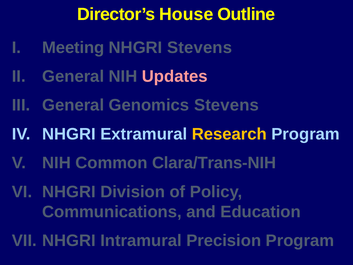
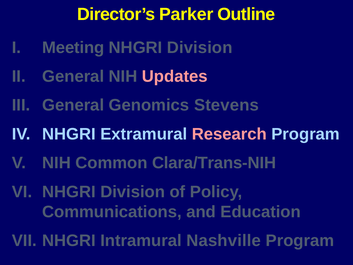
House: House -> Parker
Stevens at (200, 47): Stevens -> Division
Research colour: yellow -> pink
Precision: Precision -> Nashville
